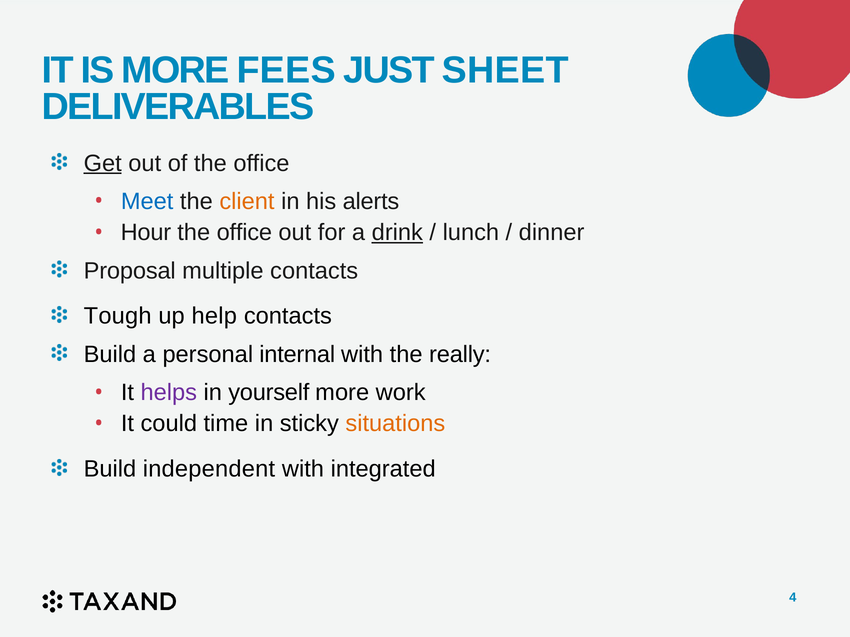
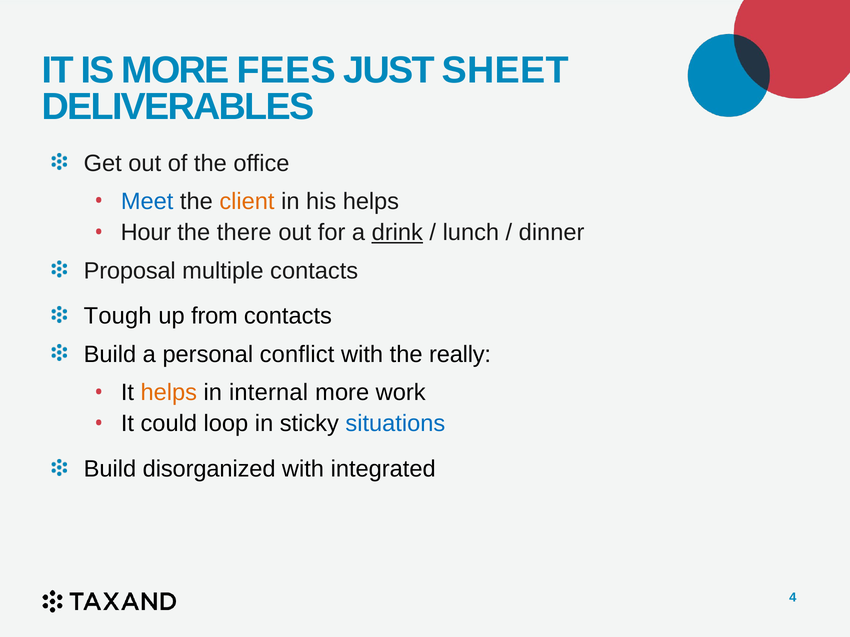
Get underline: present -> none
his alerts: alerts -> helps
office at (244, 233): office -> there
help: help -> from
internal: internal -> conflict
helps at (169, 393) colour: purple -> orange
yourself: yourself -> internal
time: time -> loop
situations colour: orange -> blue
independent: independent -> disorganized
